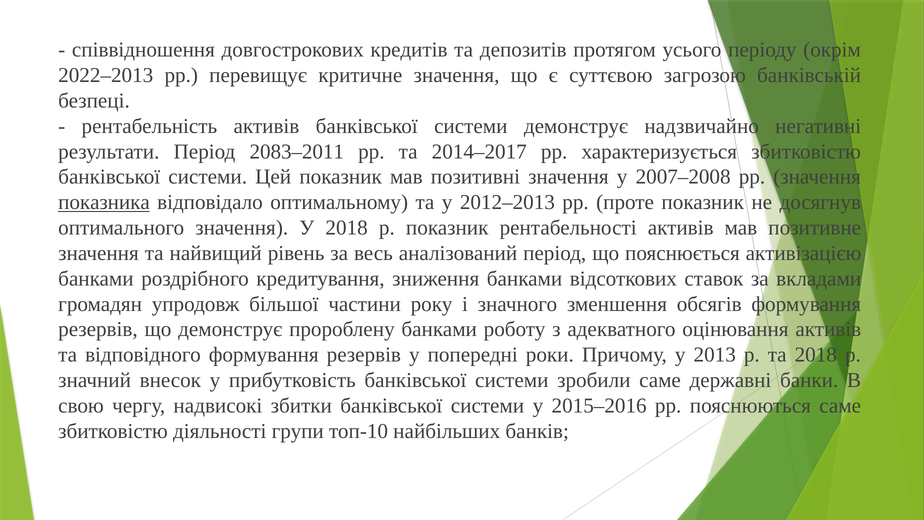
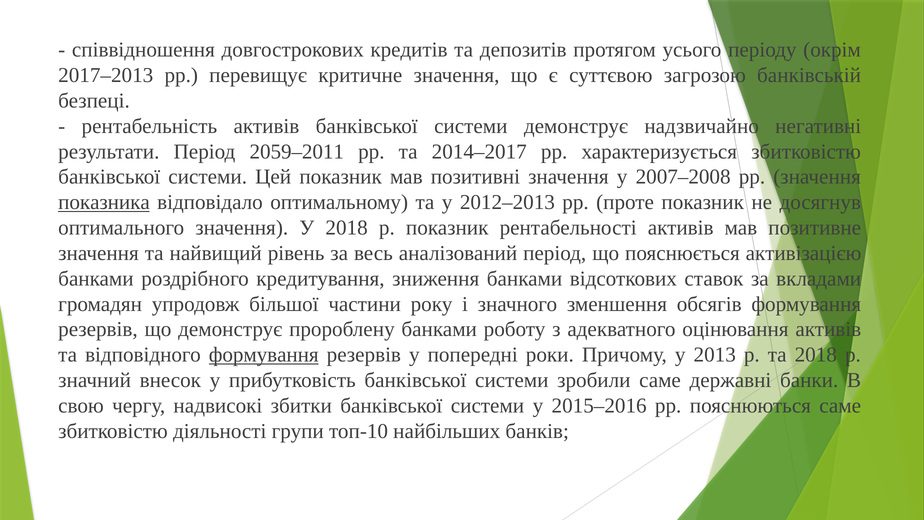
2022–2013: 2022–2013 -> 2017–2013
2083–2011: 2083–2011 -> 2059–2011
формування at (264, 355) underline: none -> present
